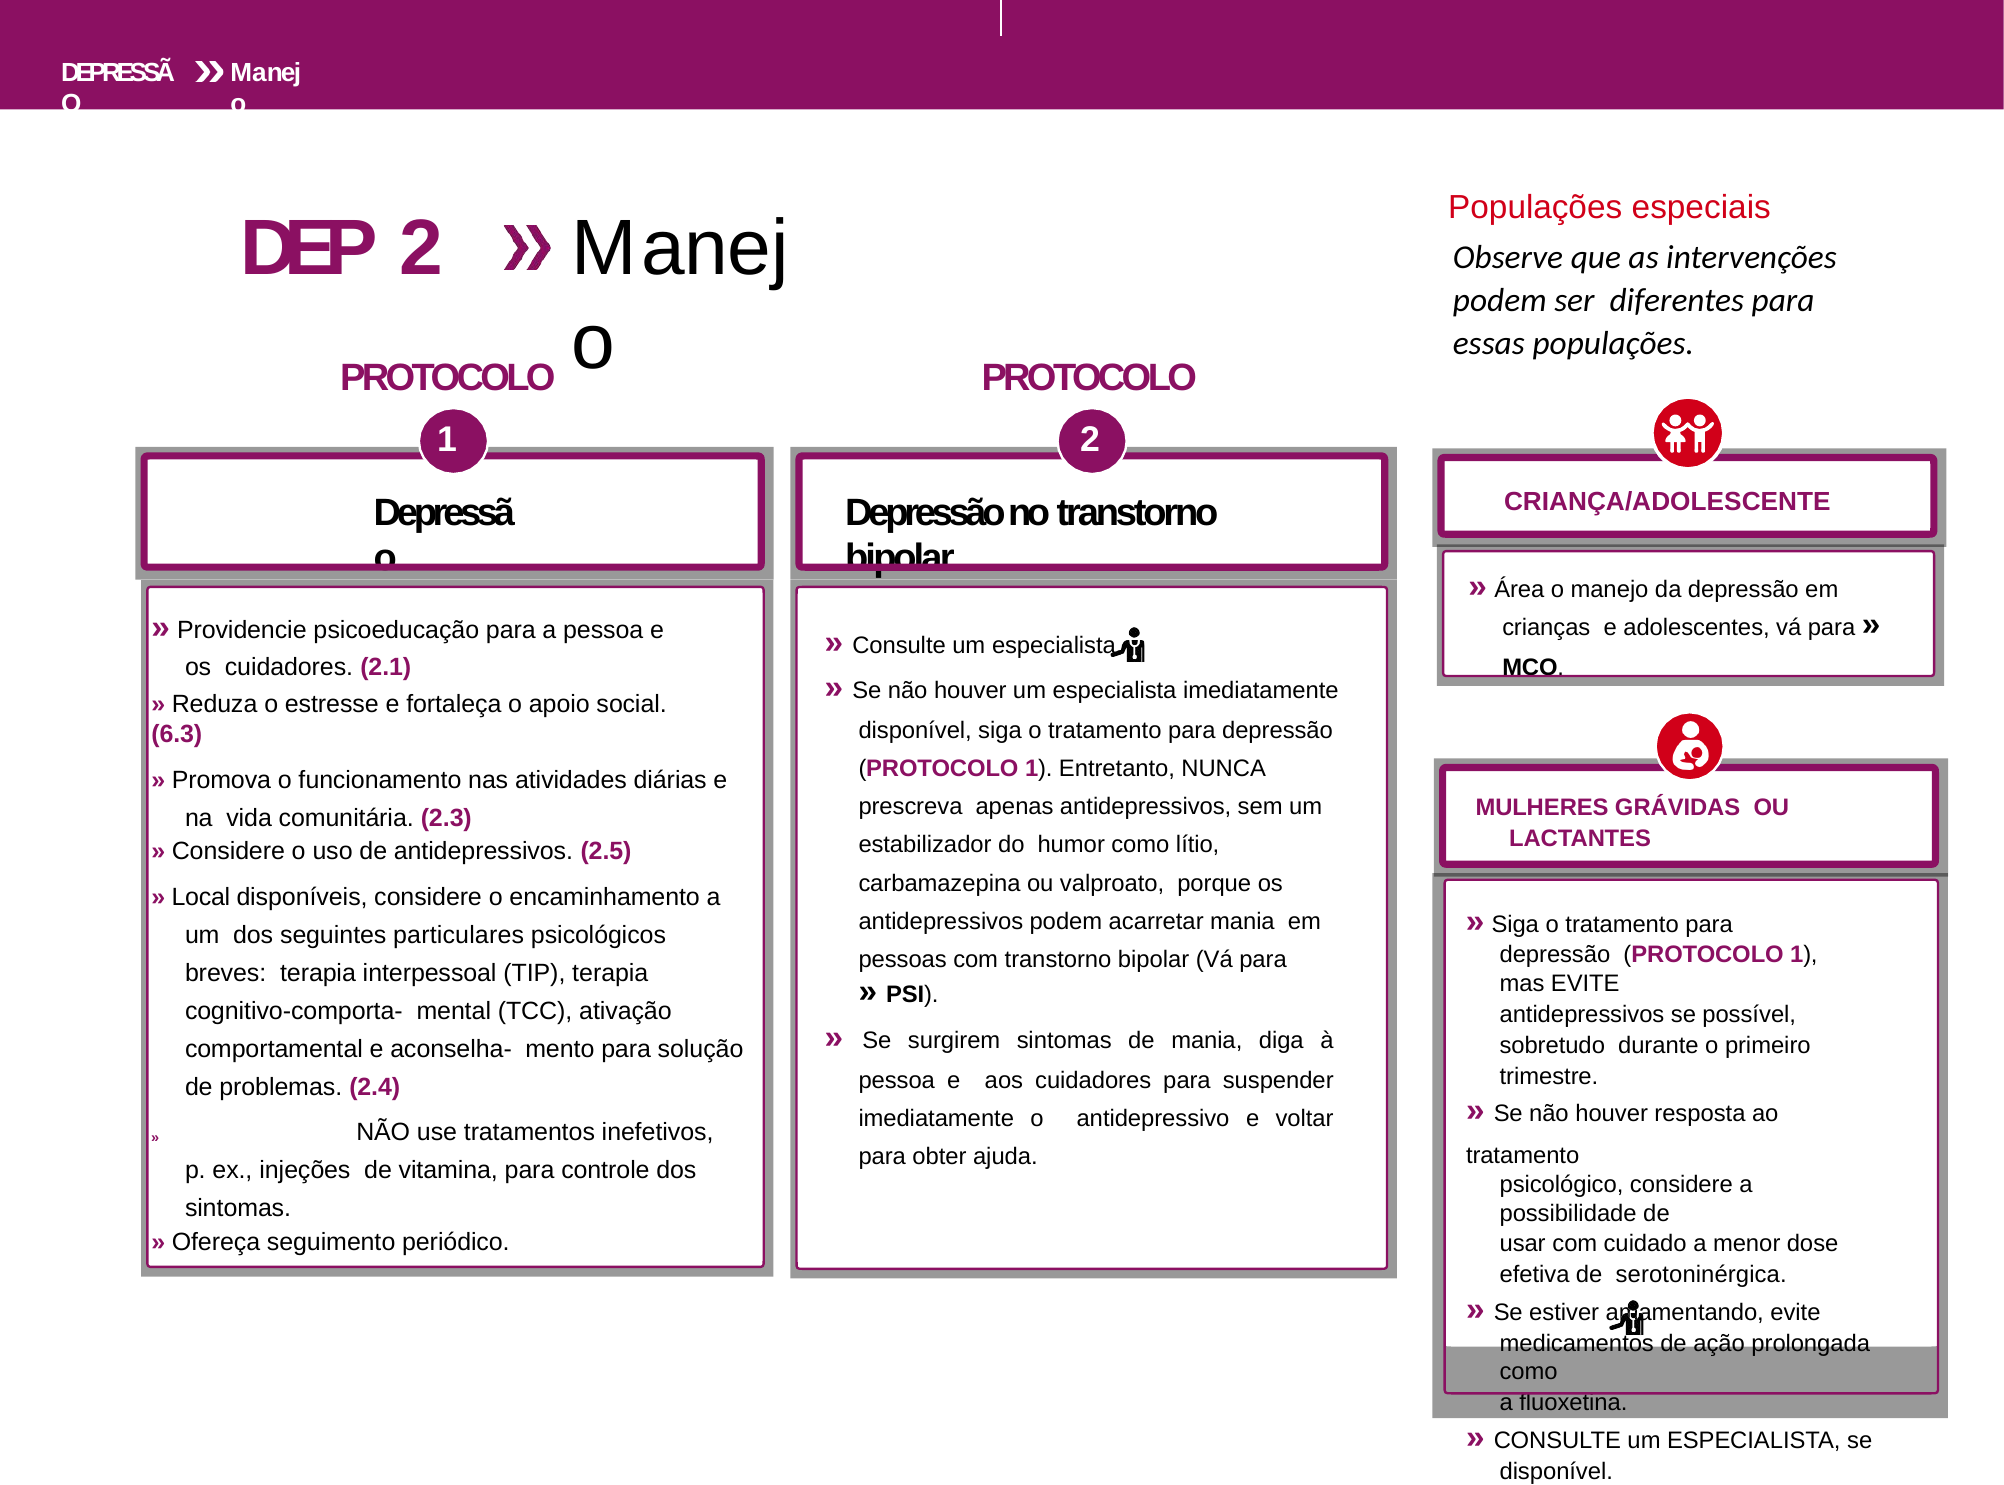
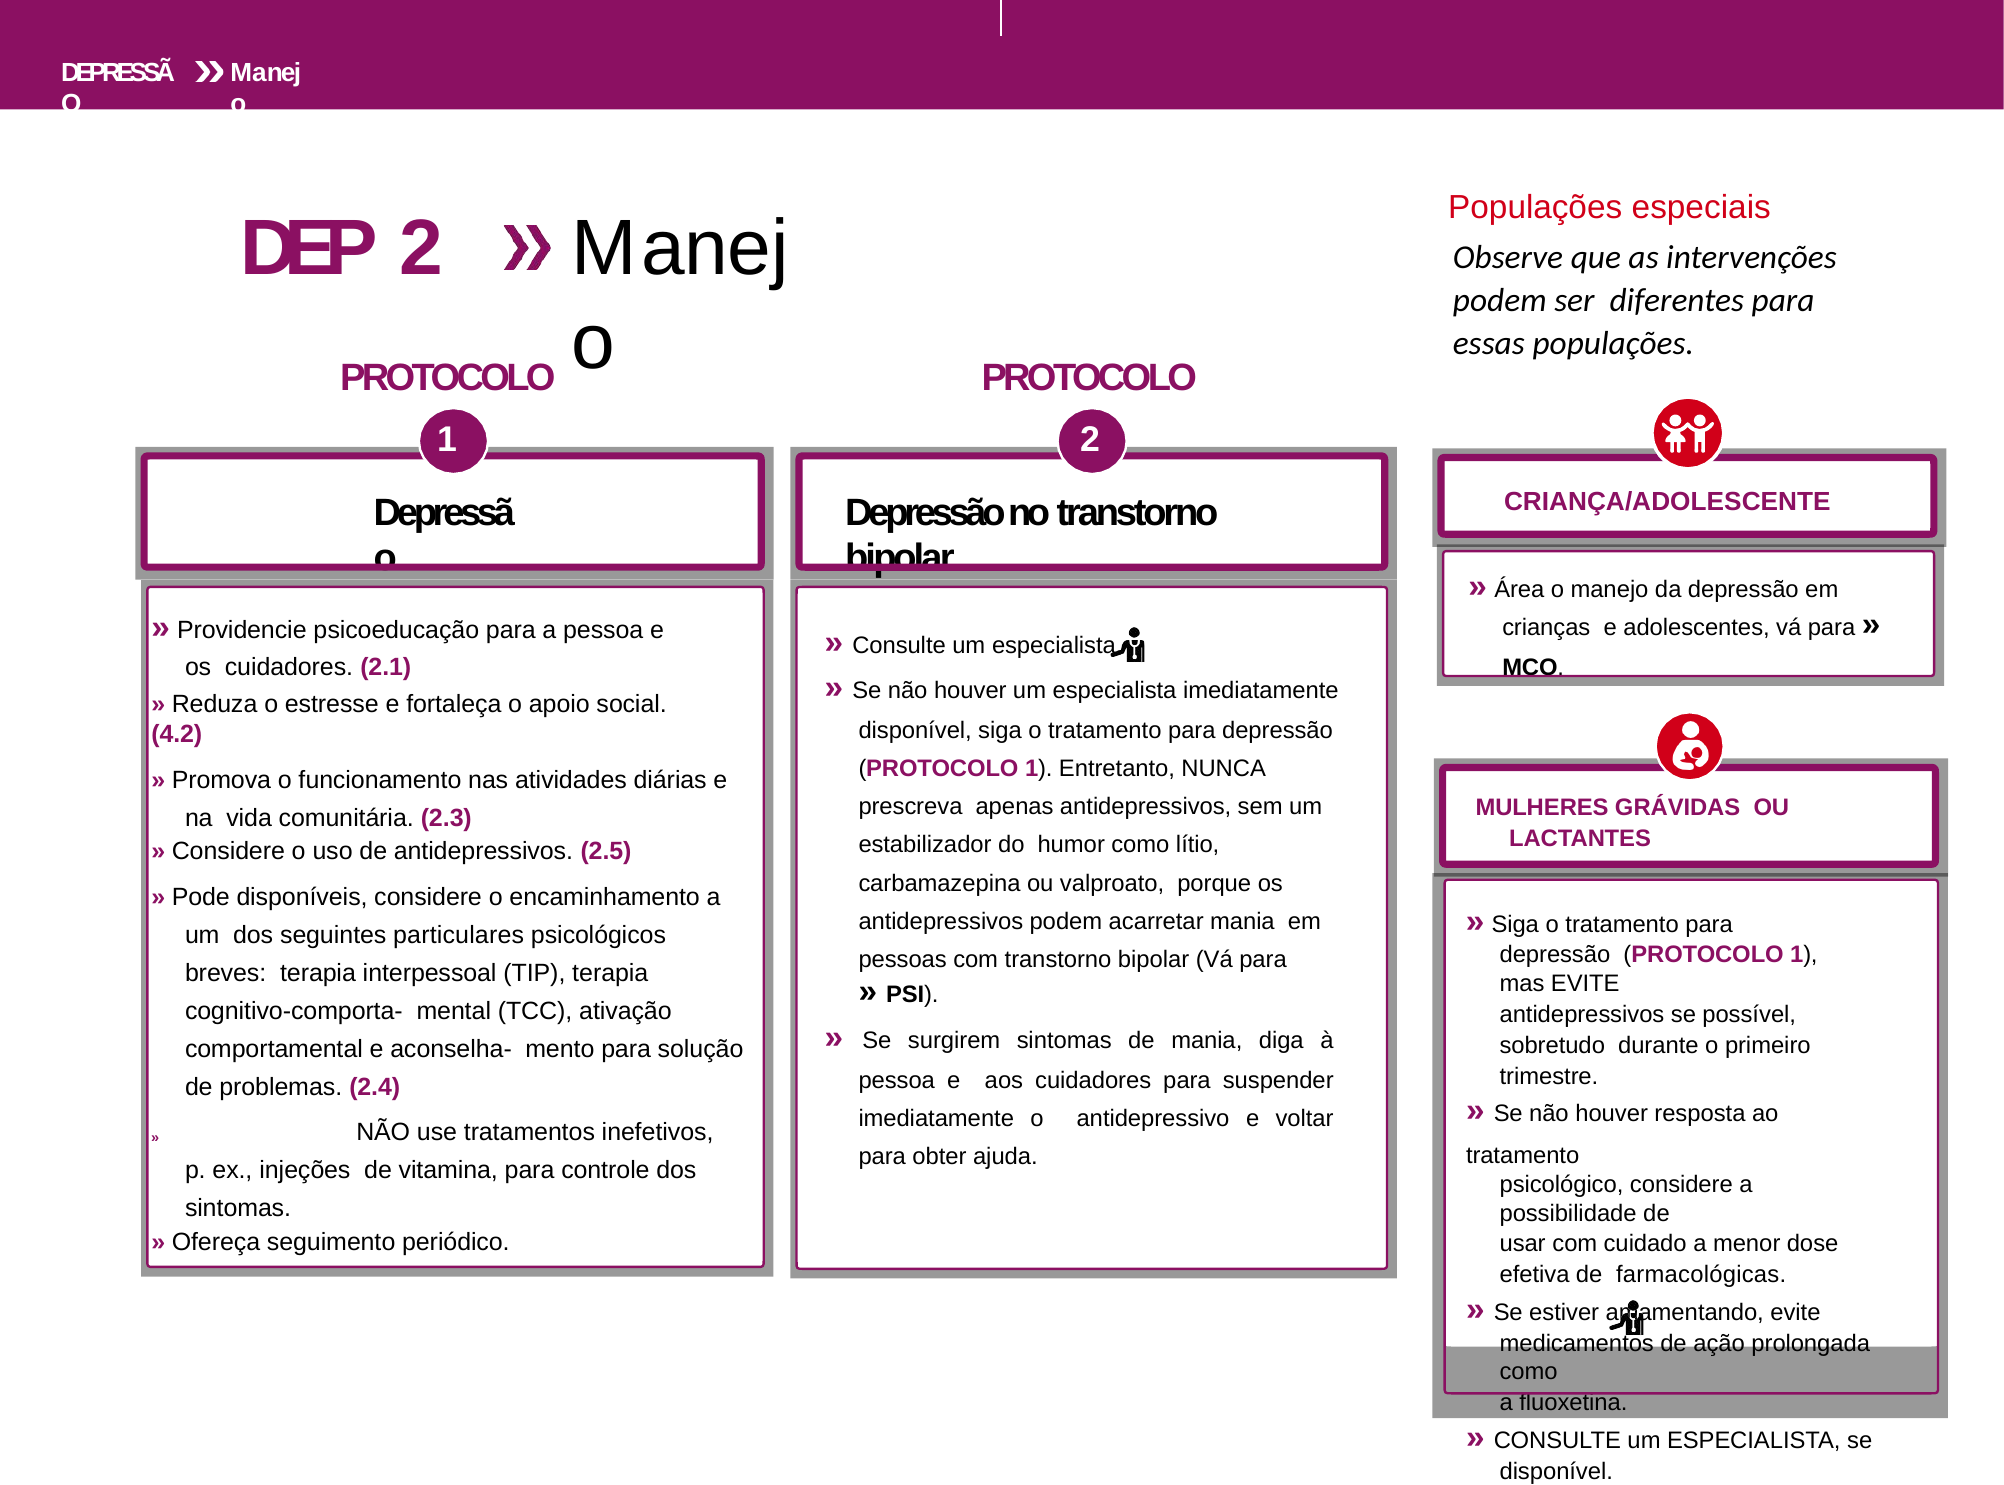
6.3: 6.3 -> 4.2
Local: Local -> Pode
serotoninérgica: serotoninérgica -> farmacológicas
